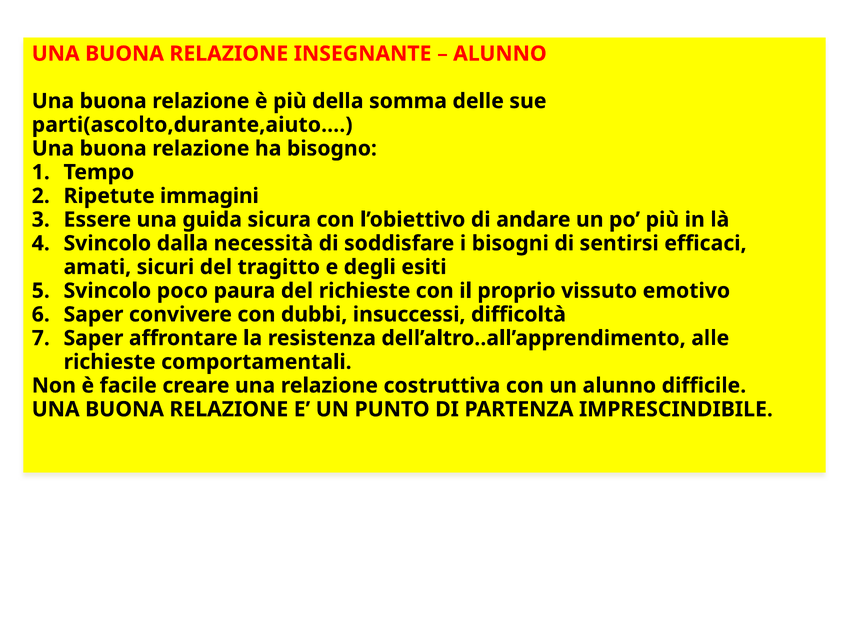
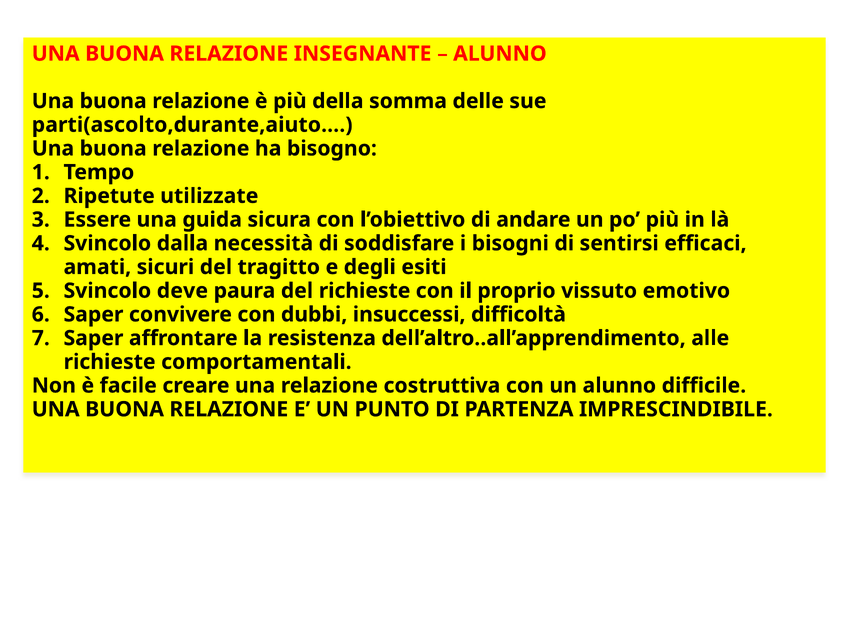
immagini: immagini -> utilizzate
poco: poco -> deve
